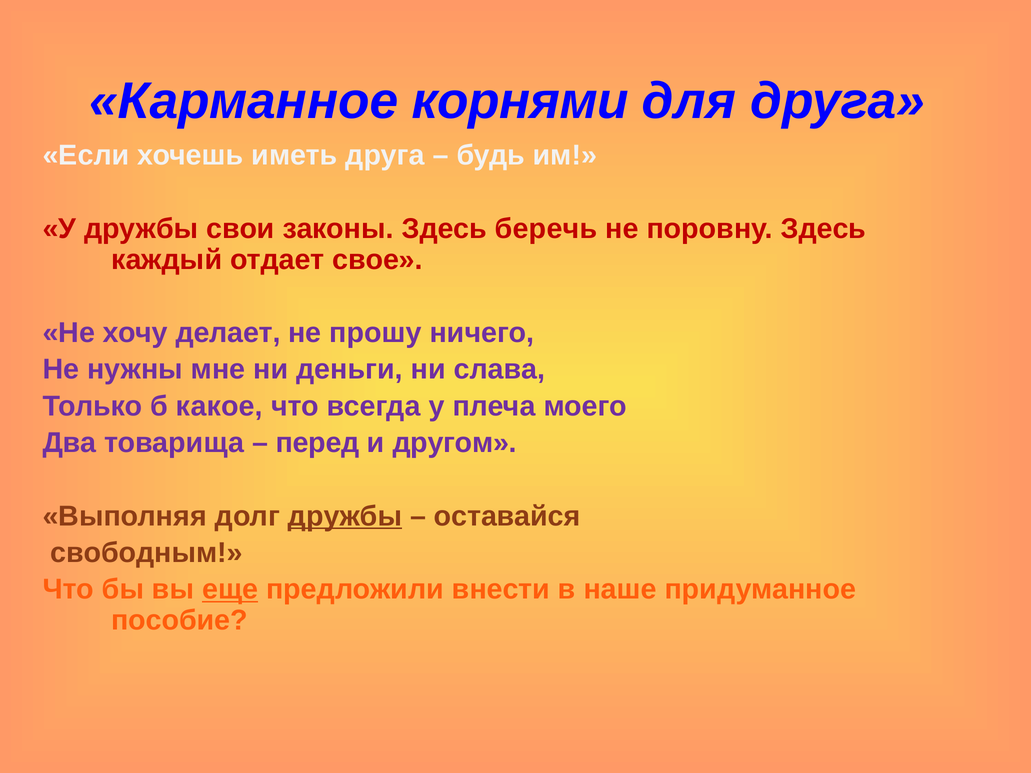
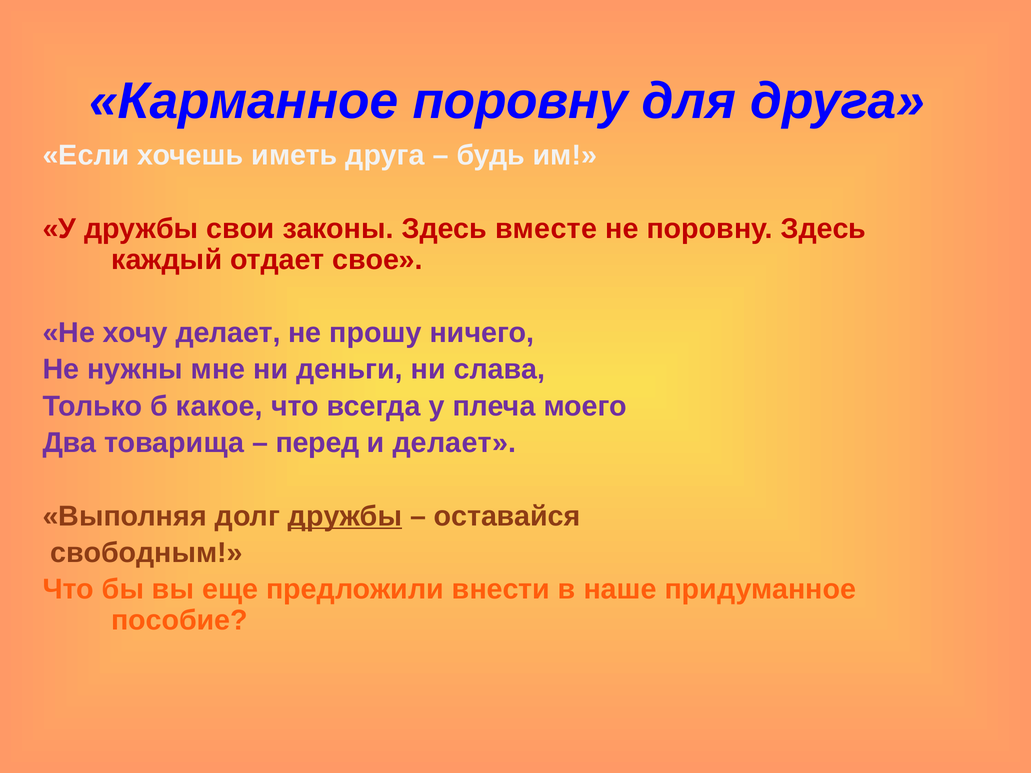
Карманное корнями: корнями -> поровну
беречь: беречь -> вместе
и другом: другом -> делает
еще underline: present -> none
